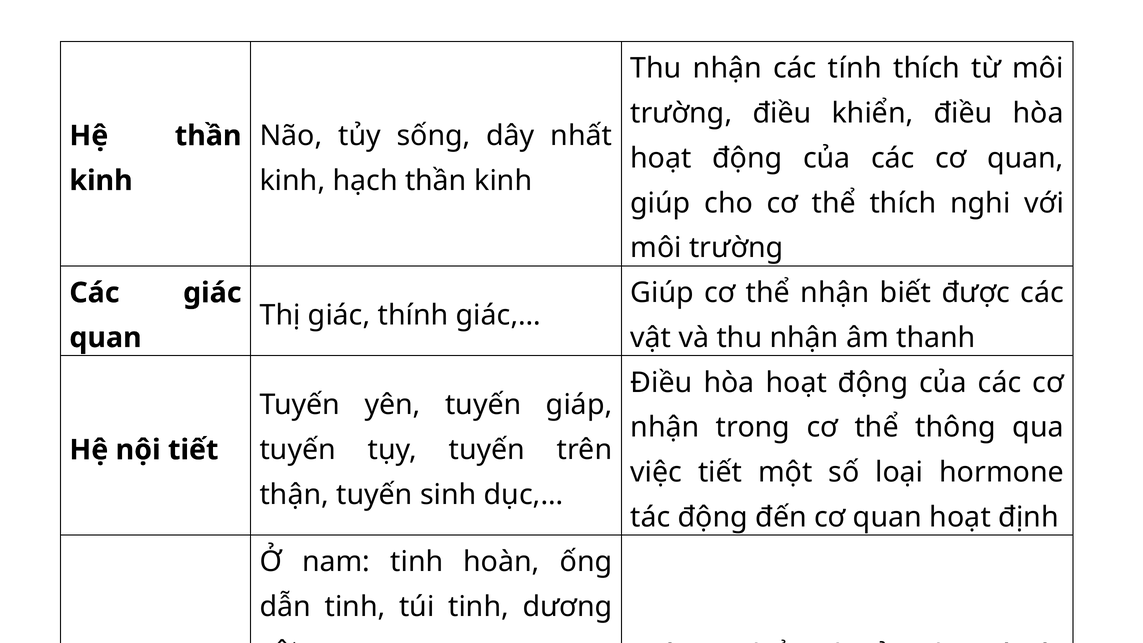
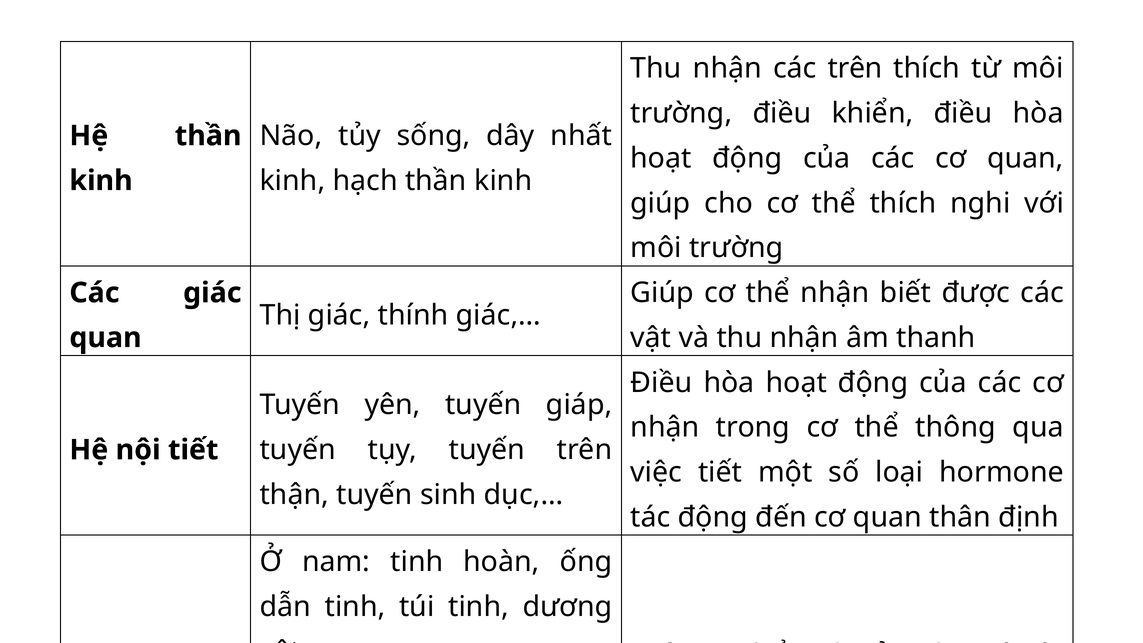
các tính: tính -> trên
quan hoạt: hoạt -> thân
